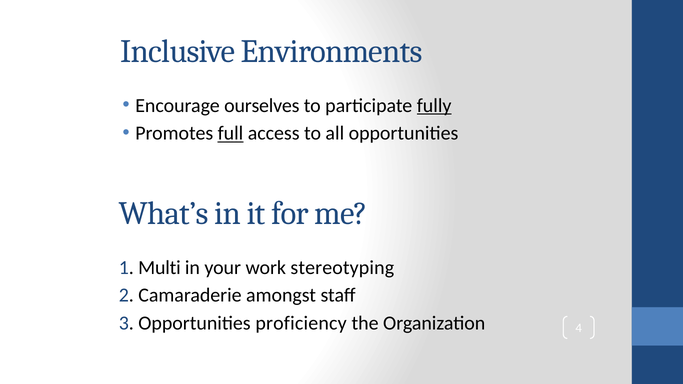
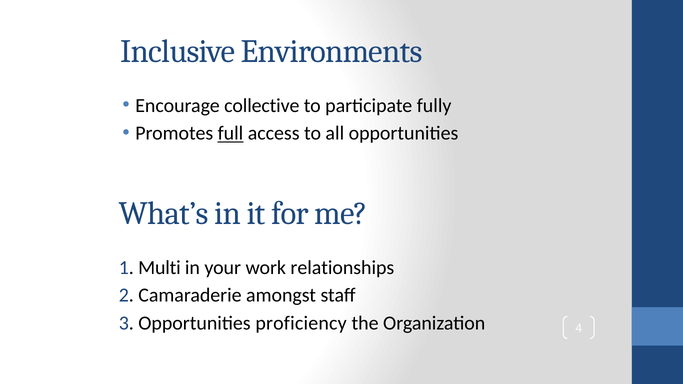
ourselves: ourselves -> collective
fully underline: present -> none
stereotyping: stereotyping -> relationships
